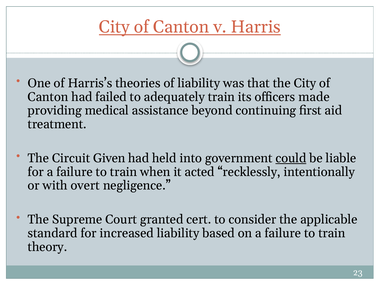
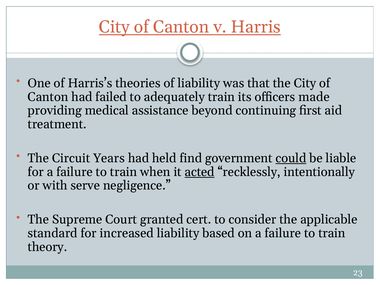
Given: Given -> Years
into: into -> find
acted underline: none -> present
overt: overt -> serve
